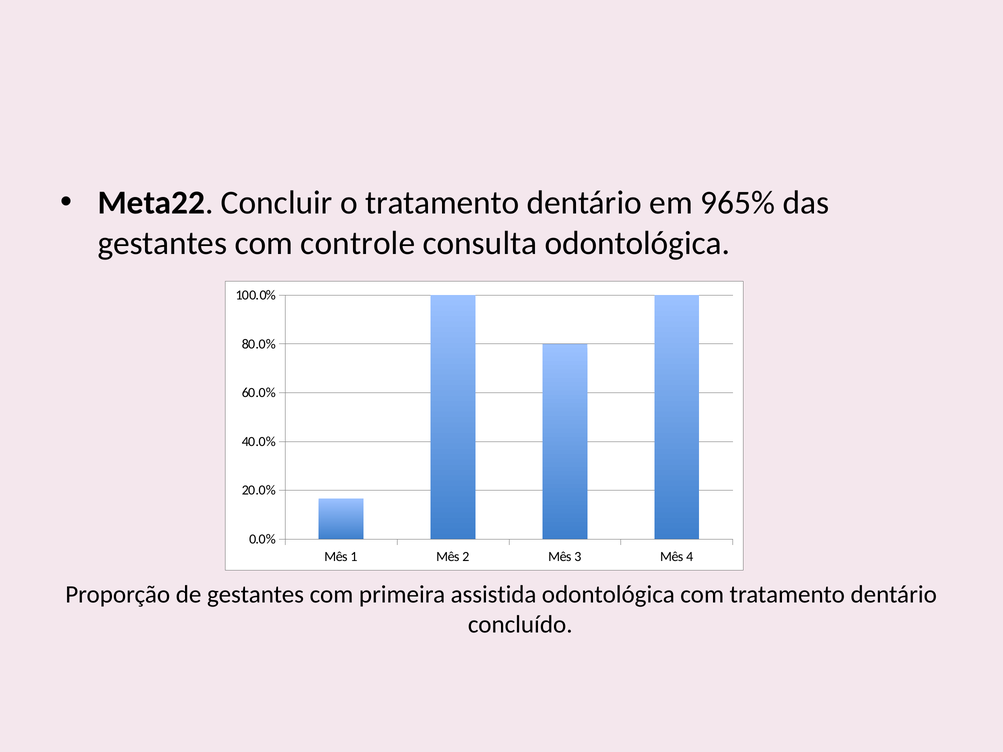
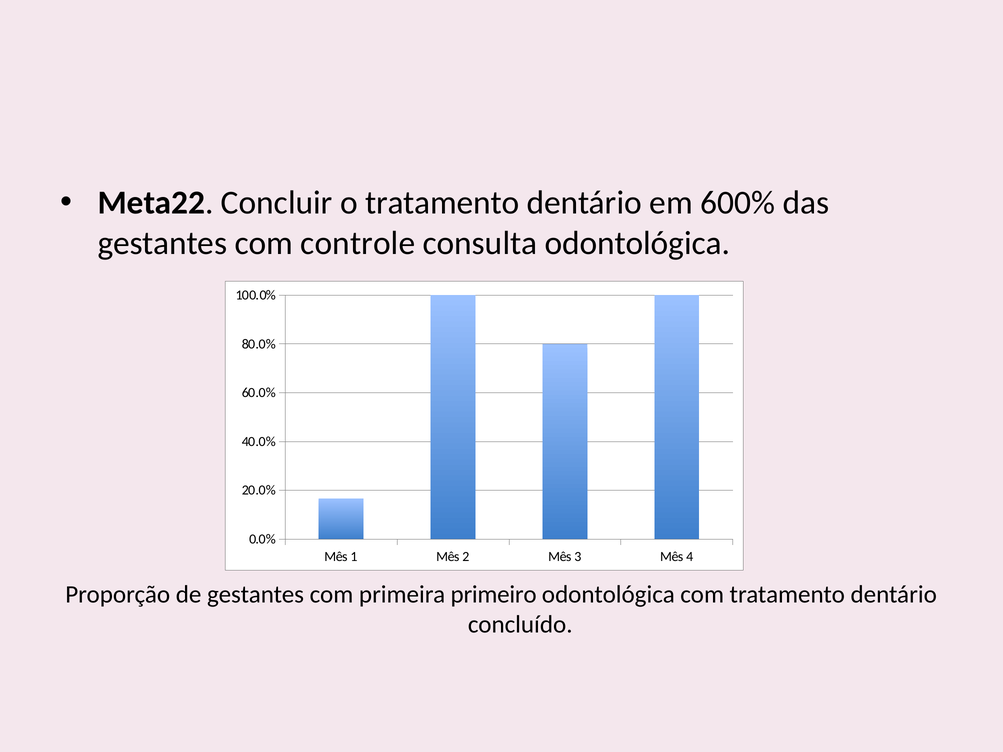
965%: 965% -> 600%
assistida: assistida -> primeiro
